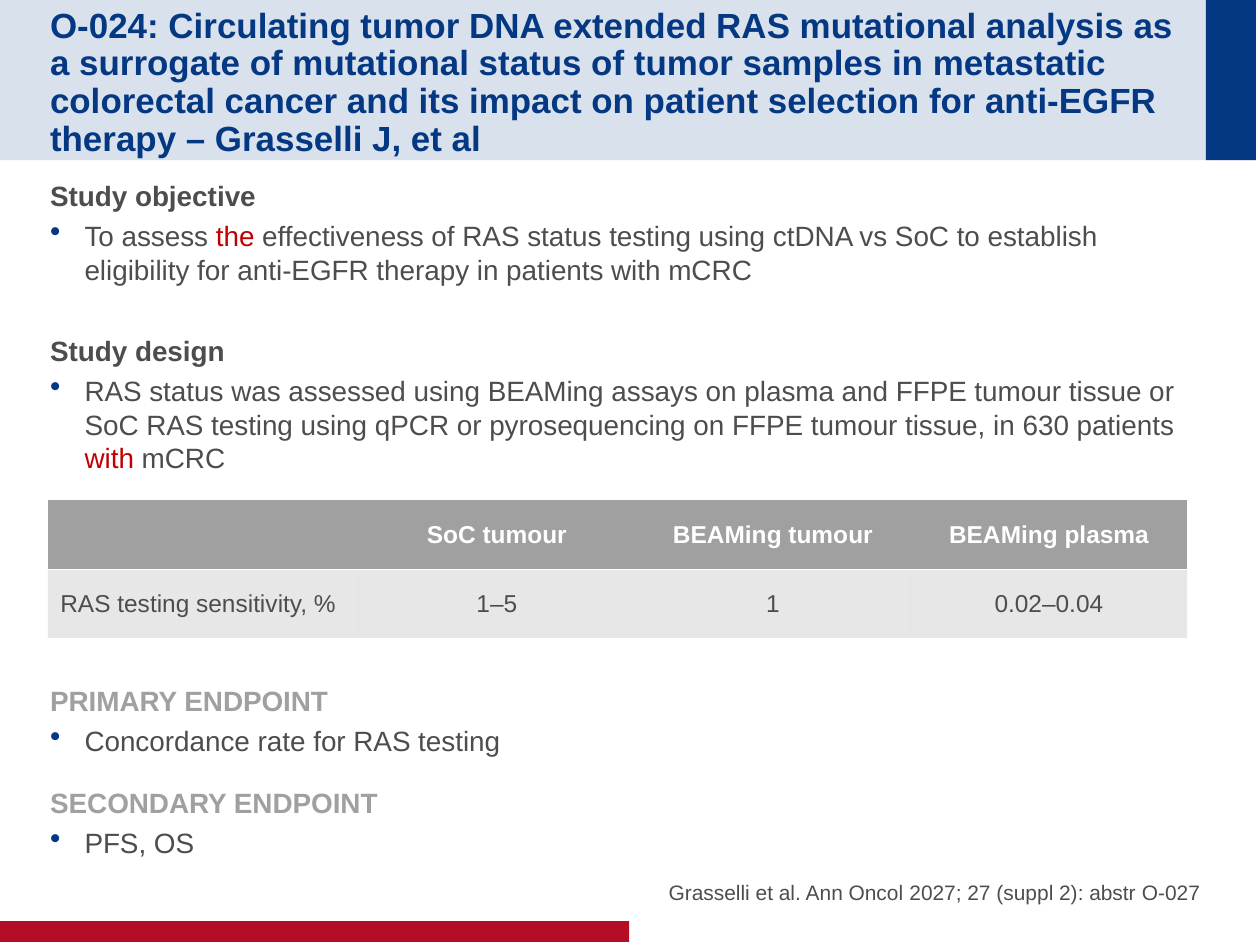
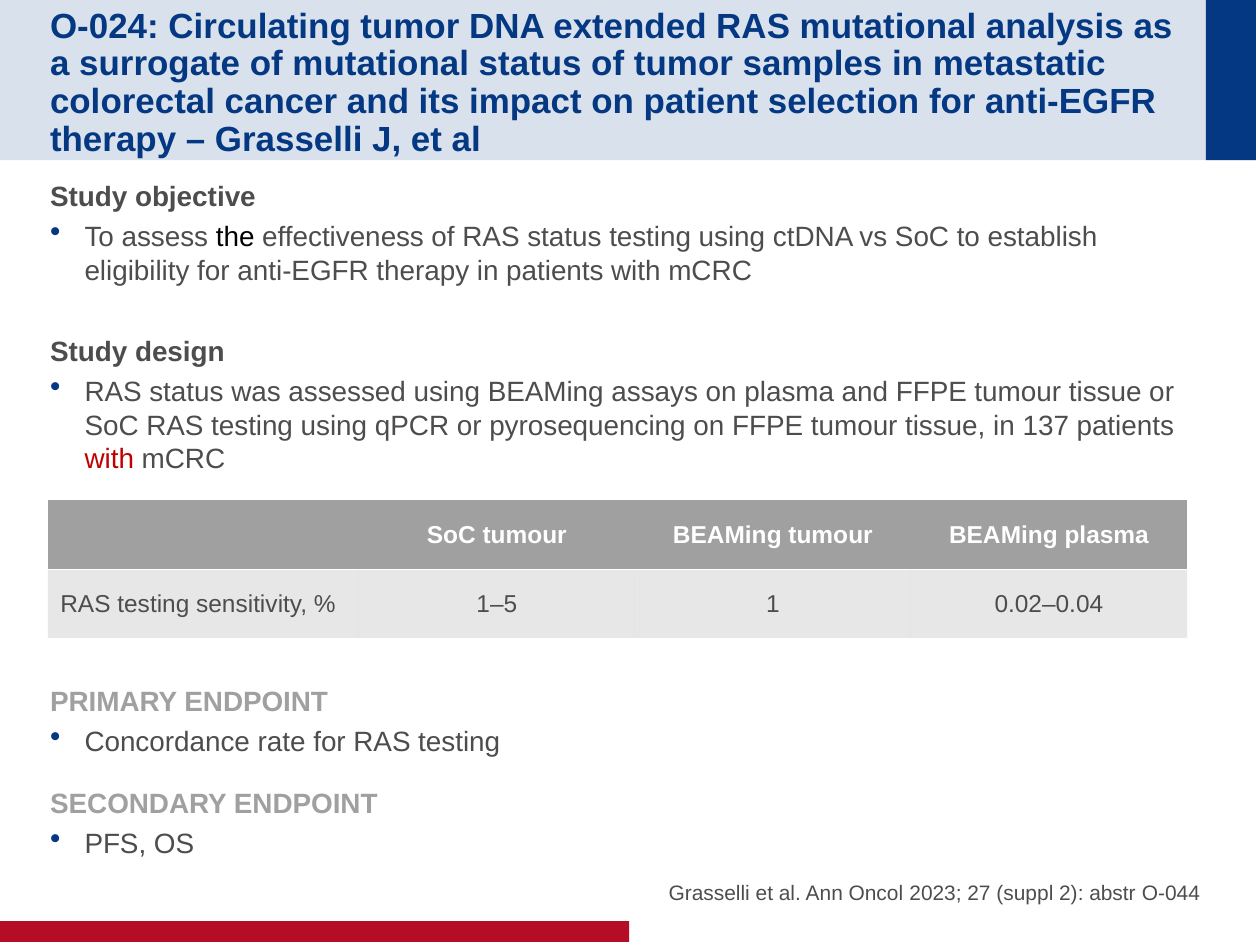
the colour: red -> black
630: 630 -> 137
2027: 2027 -> 2023
O-027: O-027 -> O-044
